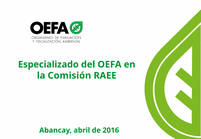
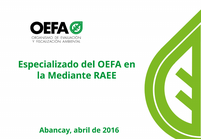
Comisión: Comisión -> Mediante
